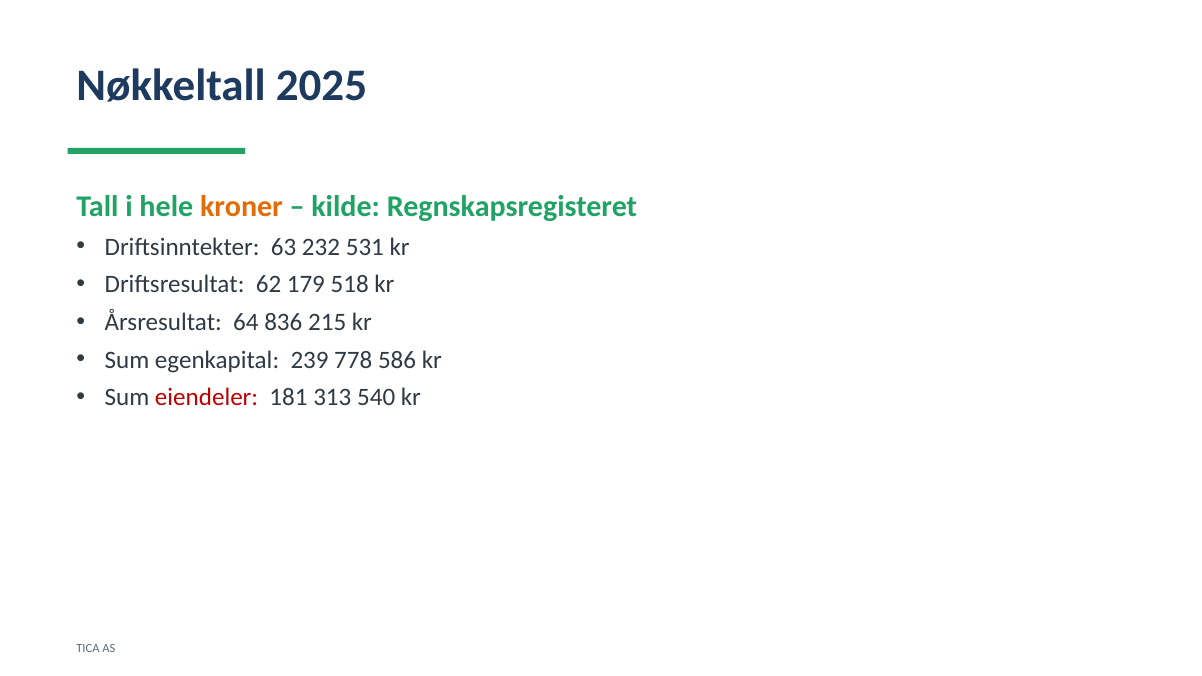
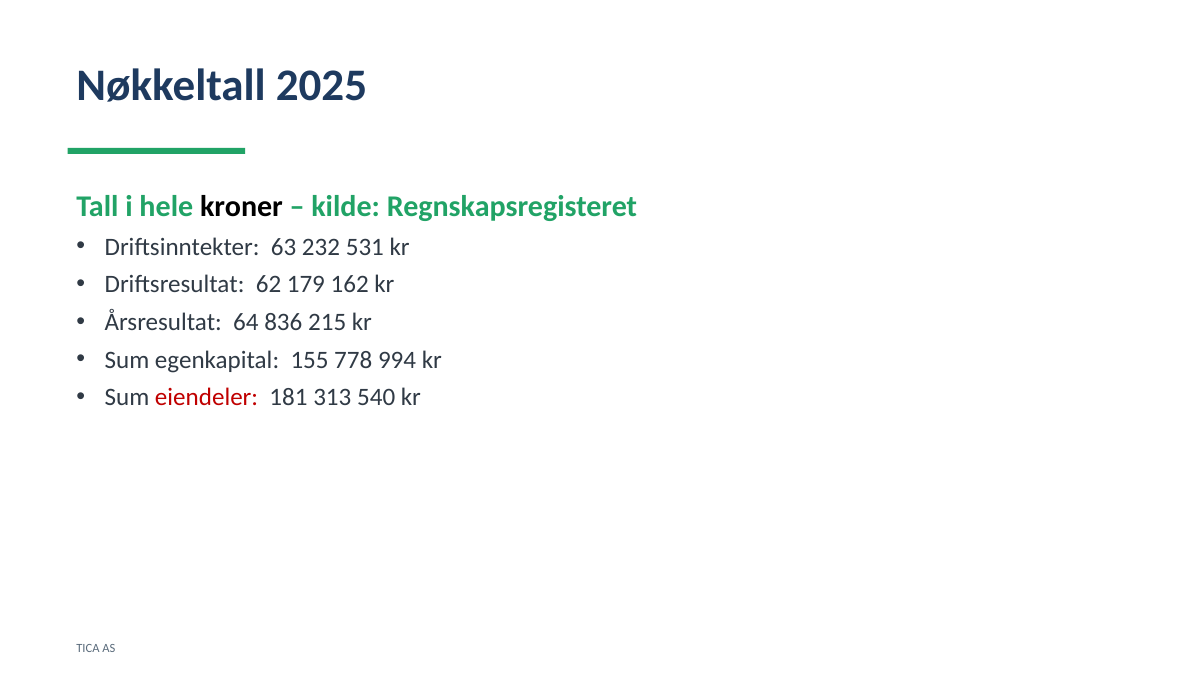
kroner colour: orange -> black
518: 518 -> 162
239: 239 -> 155
586: 586 -> 994
